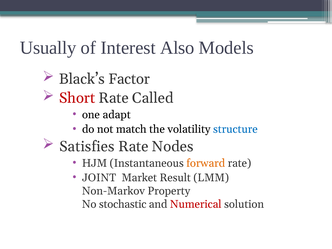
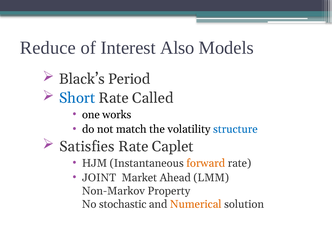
Usually: Usually -> Reduce
Factor: Factor -> Period
Short colour: red -> blue
adapt: adapt -> works
Nodes: Nodes -> Caplet
Result: Result -> Ahead
Numerical colour: red -> orange
